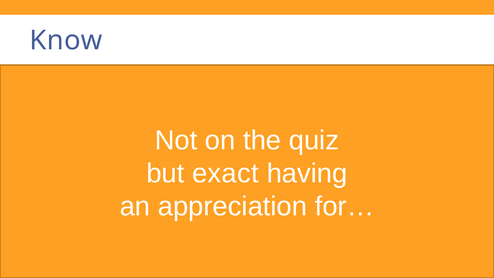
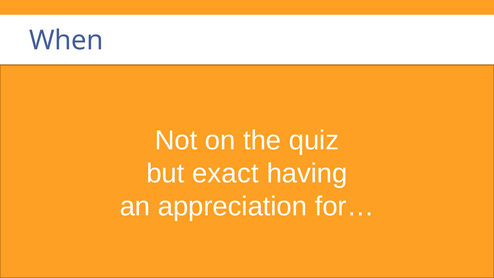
Know: Know -> When
